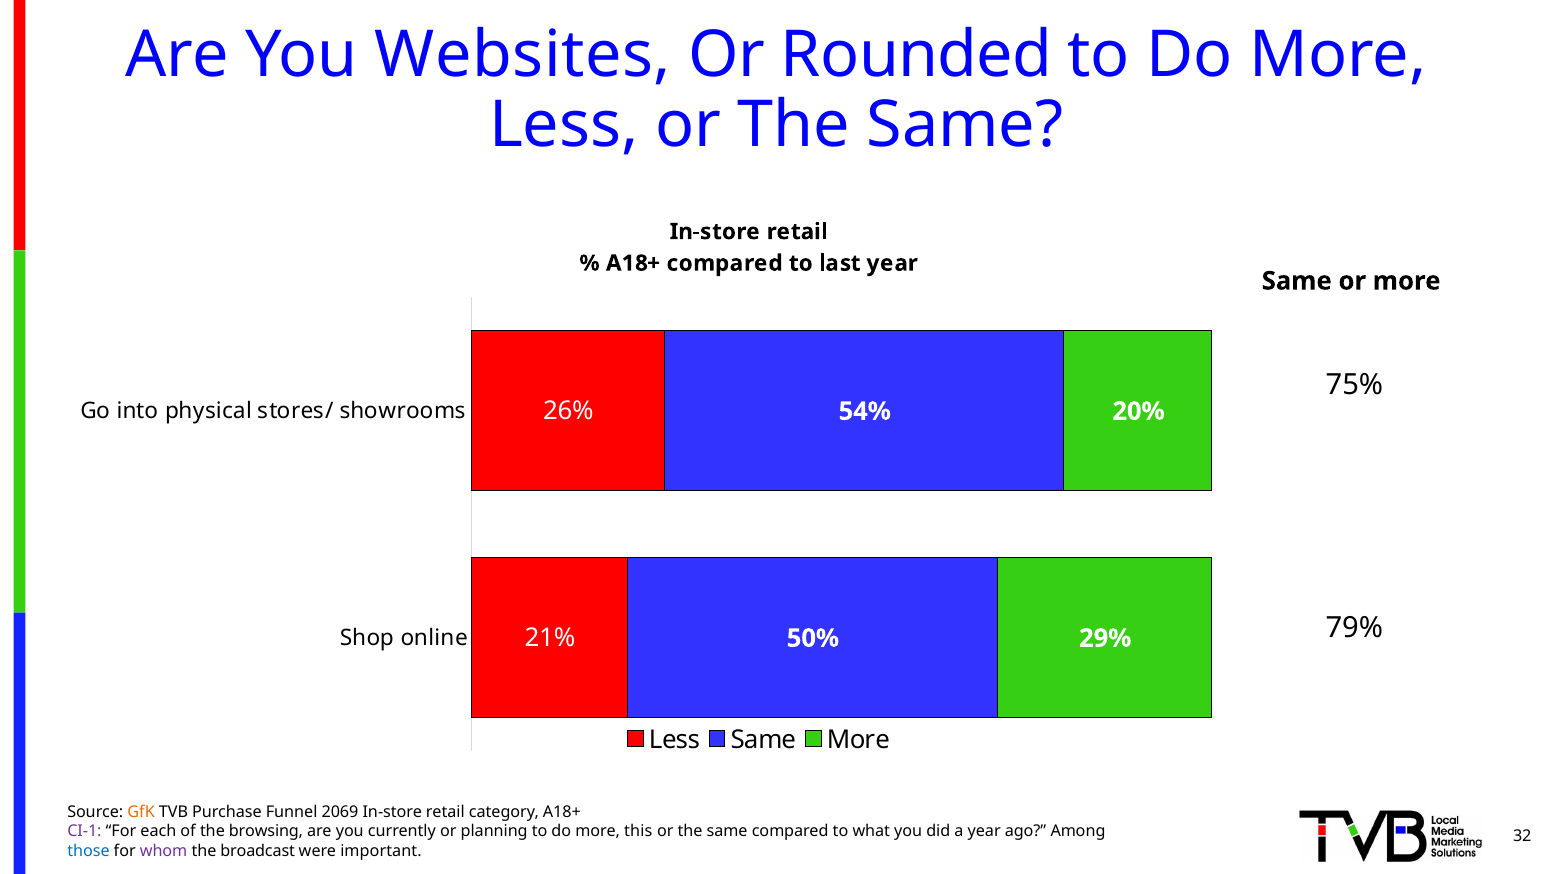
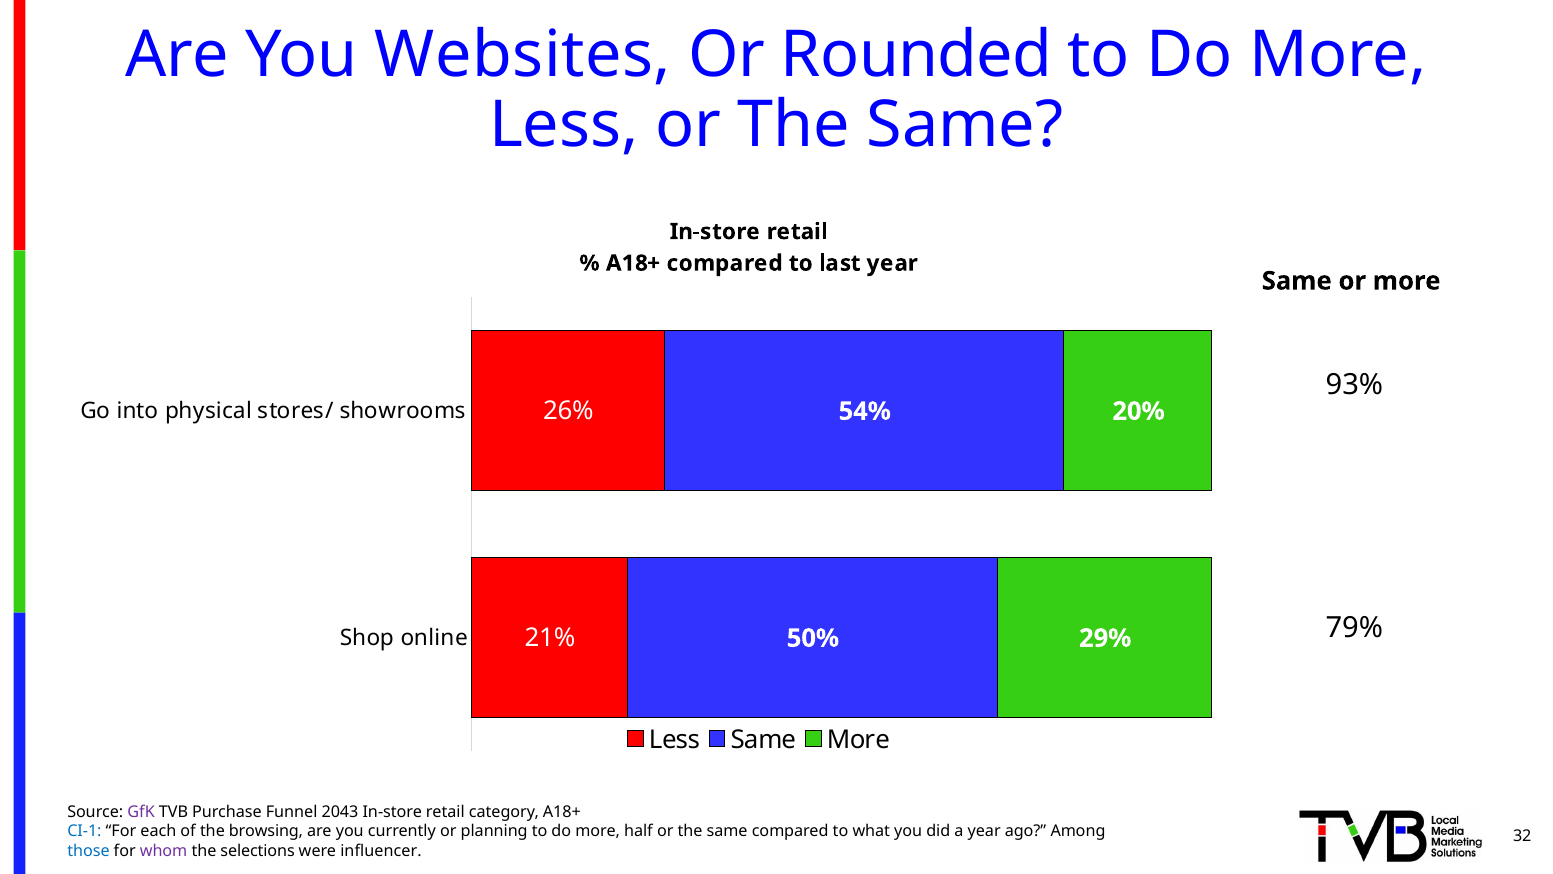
75%: 75% -> 93%
GfK colour: orange -> purple
2069: 2069 -> 2043
CI-1 colour: purple -> blue
this: this -> half
broadcast: broadcast -> selections
important: important -> influencer
